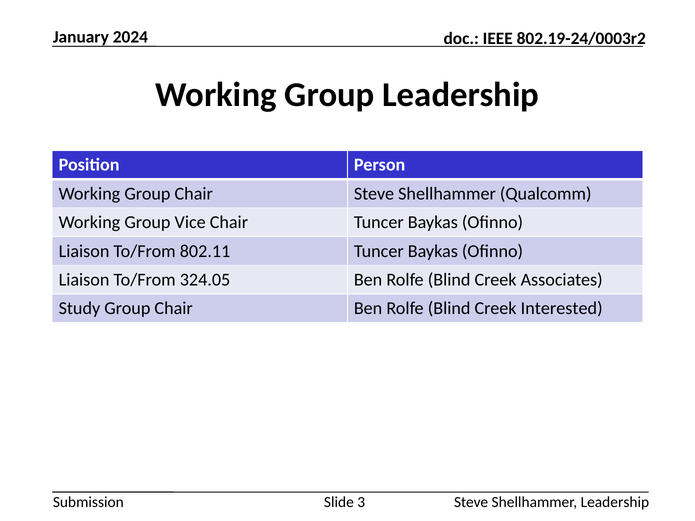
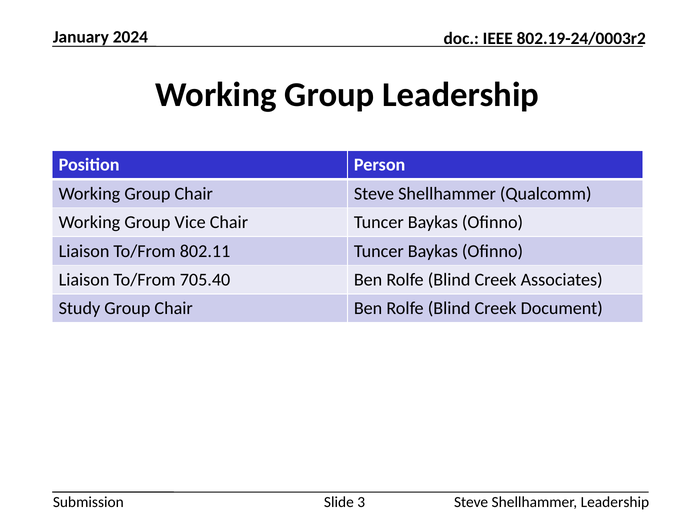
324.05: 324.05 -> 705.40
Interested: Interested -> Document
